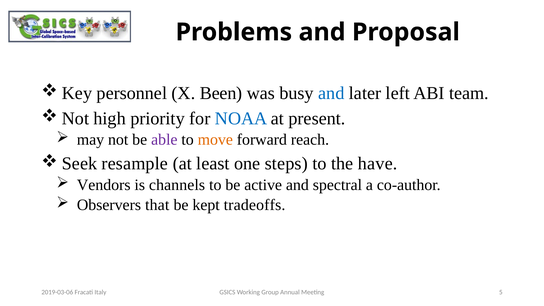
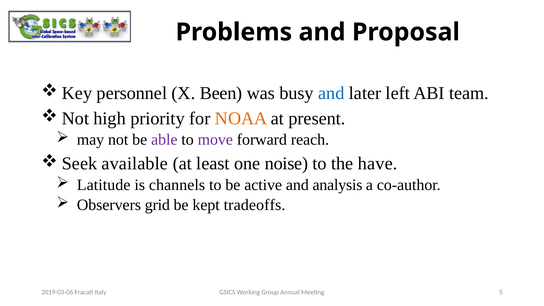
NOAA colour: blue -> orange
move colour: orange -> purple
resample: resample -> available
steps: steps -> noise
Vendors: Vendors -> Latitude
spectral: spectral -> analysis
that: that -> grid
